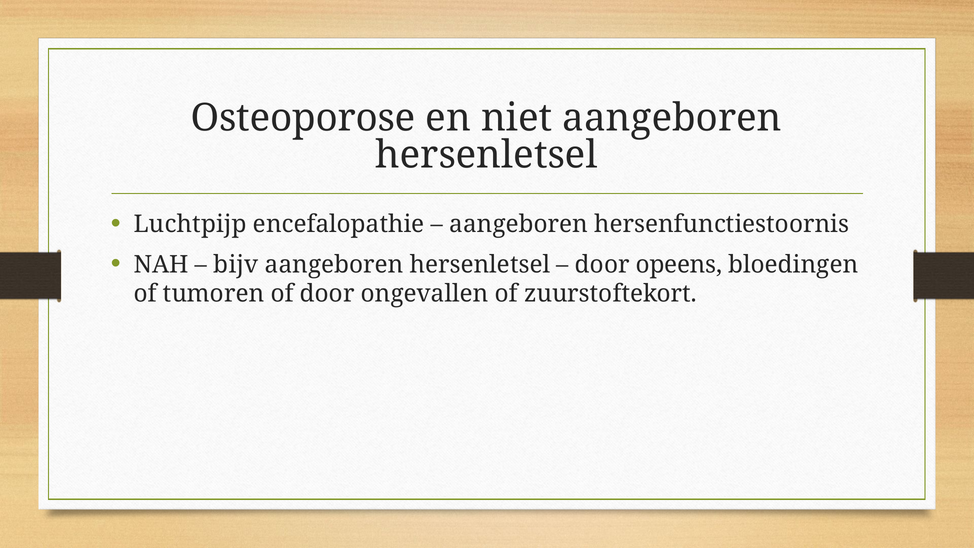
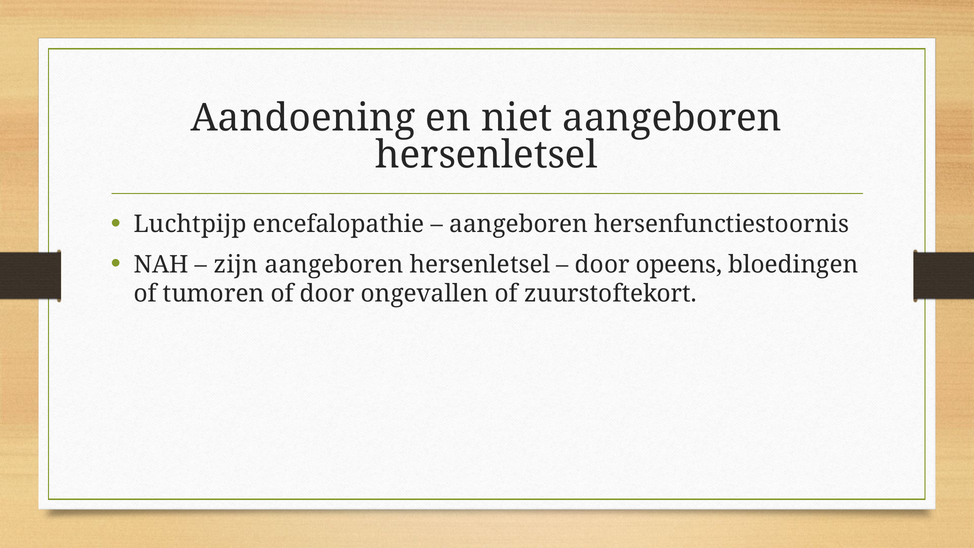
Osteoporose: Osteoporose -> Aandoening
bijv: bijv -> zijn
